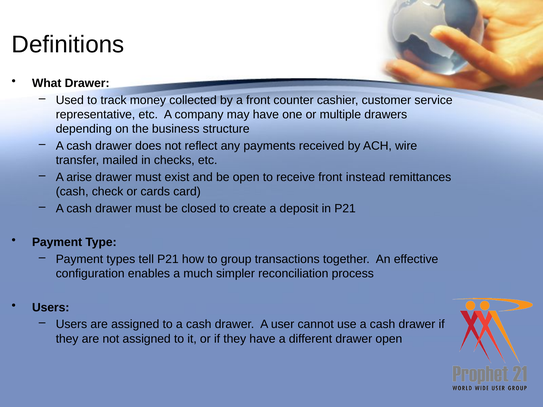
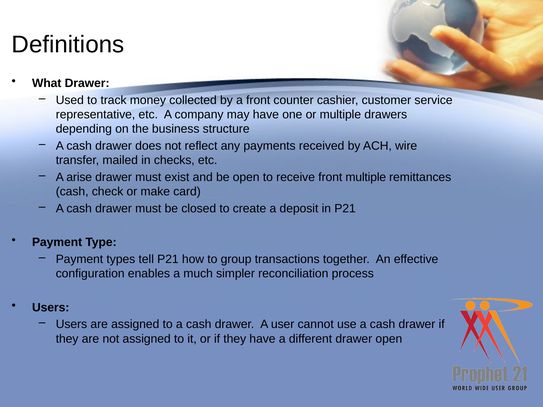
front instead: instead -> multiple
cards: cards -> make
